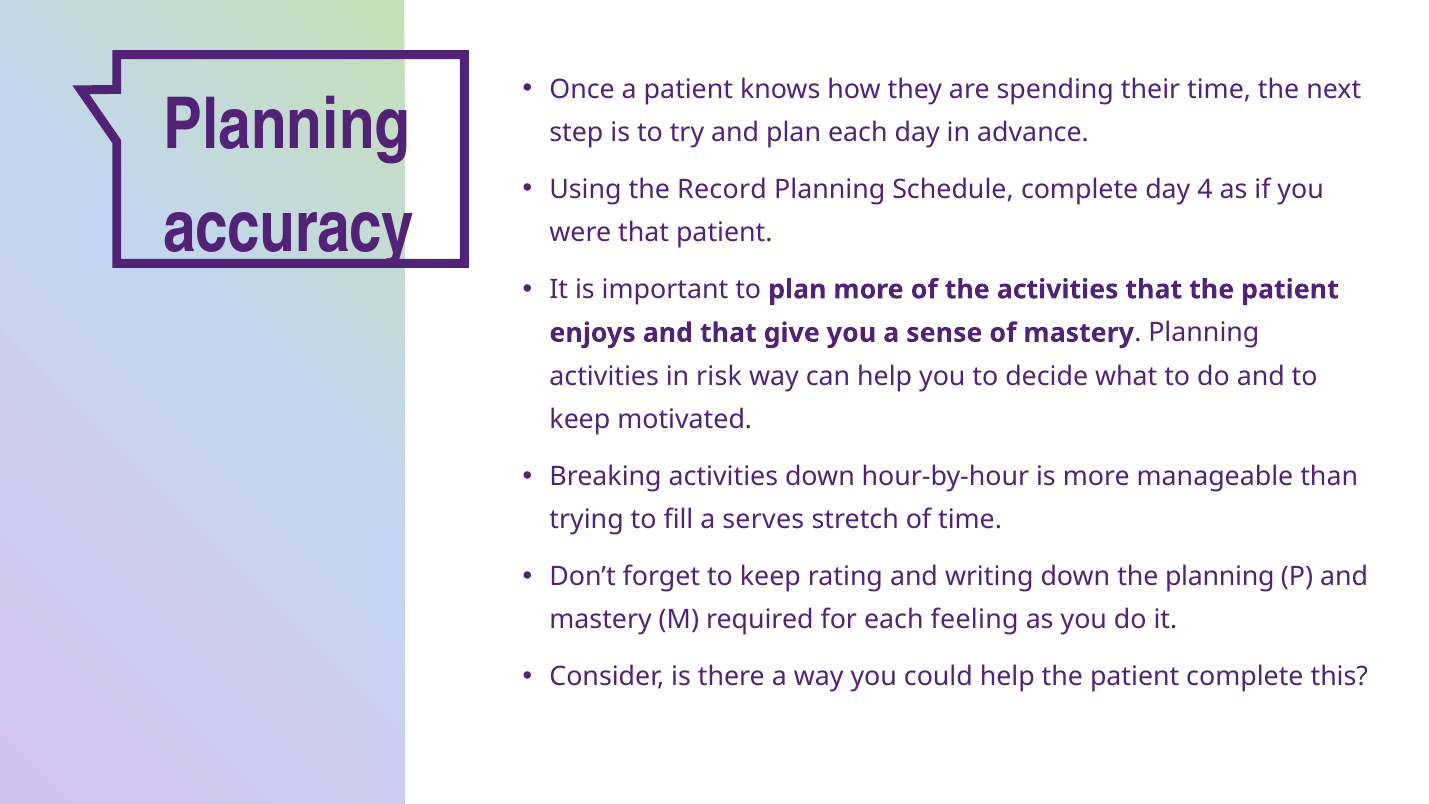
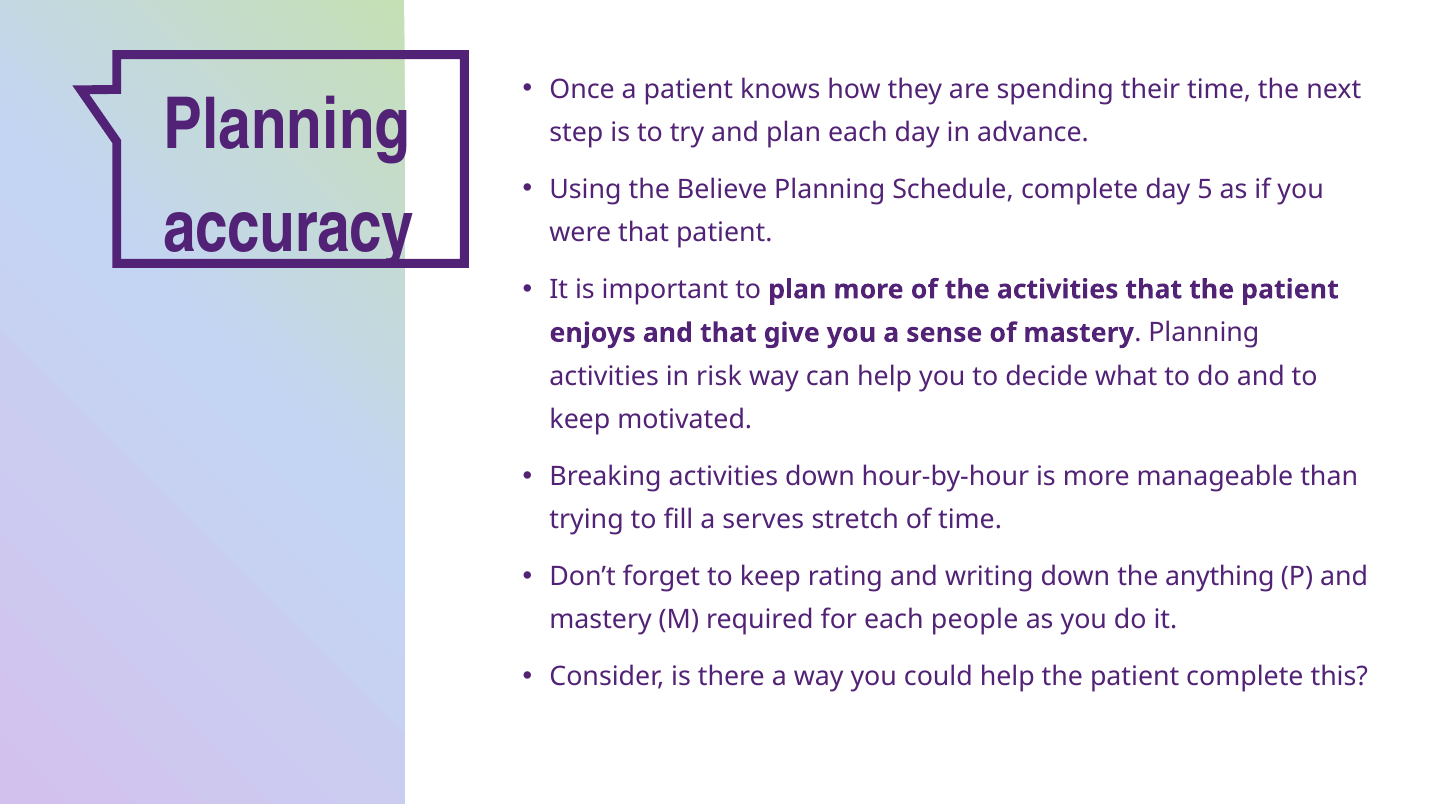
Record: Record -> Believe
4: 4 -> 5
the planning: planning -> anything
feeling: feeling -> people
